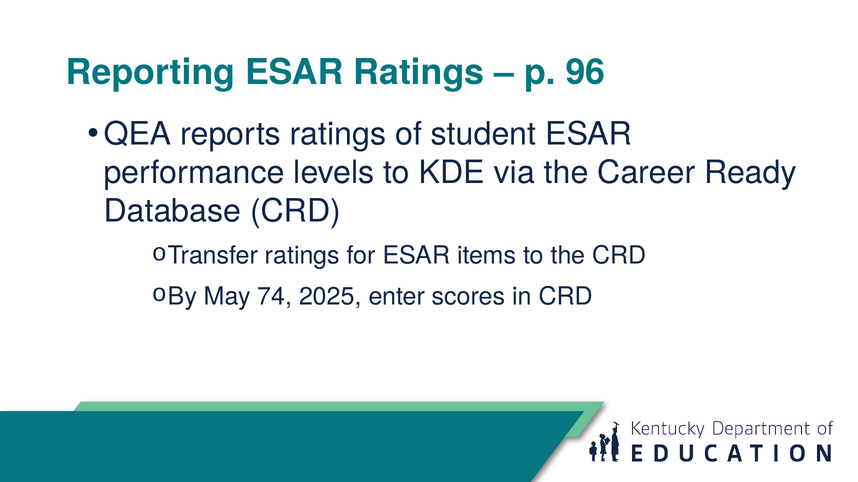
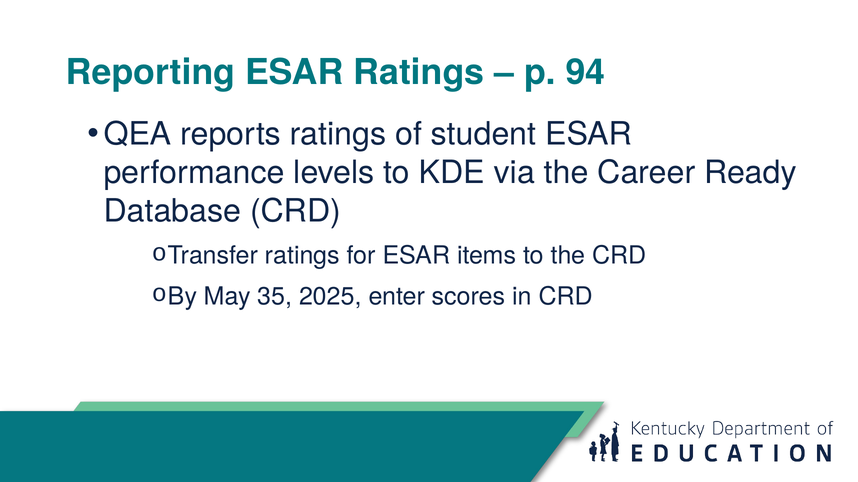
96: 96 -> 94
74: 74 -> 35
